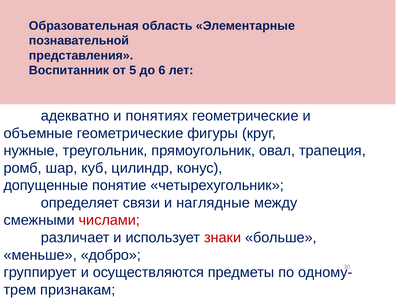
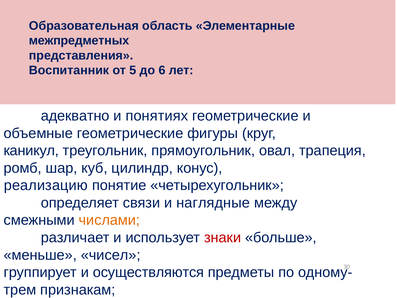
познавательной: познавательной -> межпредметных
нужные: нужные -> каникул
допущенные: допущенные -> реализацию
числами colour: red -> orange
добро: добро -> чисел
